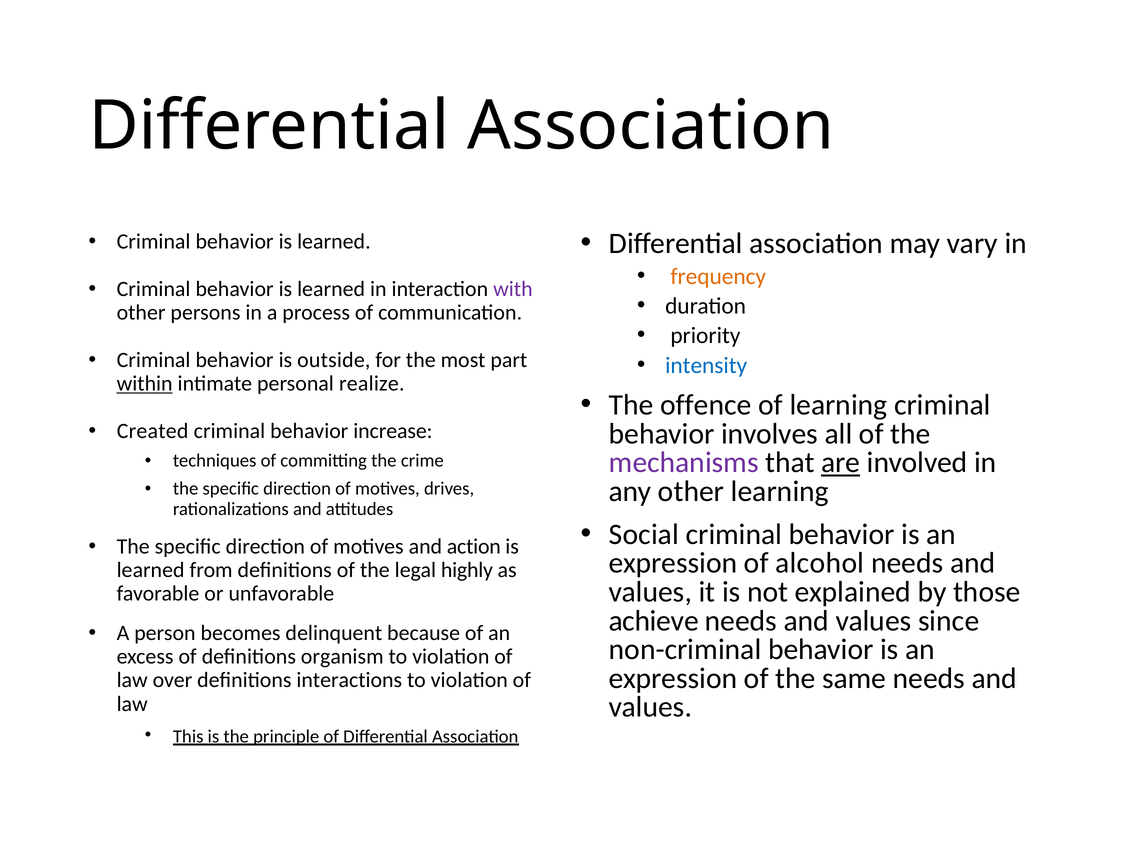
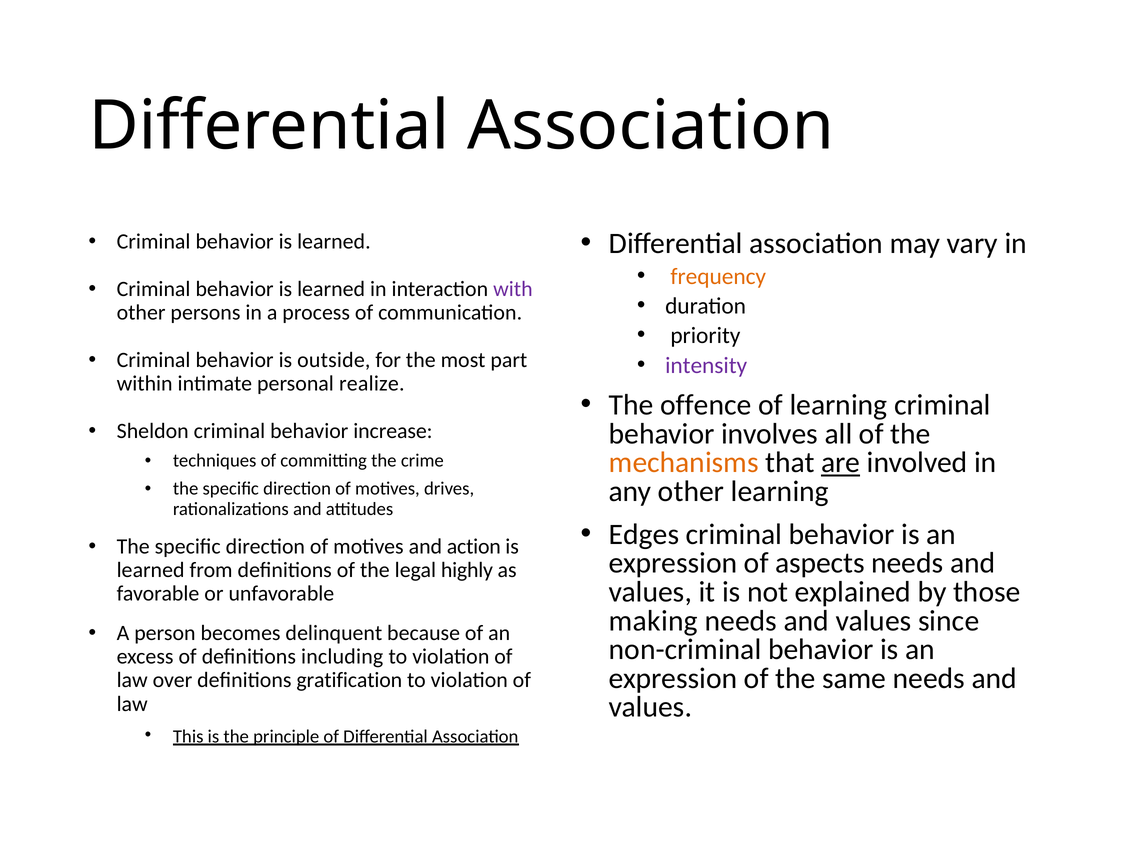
intensity colour: blue -> purple
within underline: present -> none
Created: Created -> Sheldon
mechanisms colour: purple -> orange
Social: Social -> Edges
alcohol: alcohol -> aspects
achieve: achieve -> making
organism: organism -> including
interactions: interactions -> gratification
